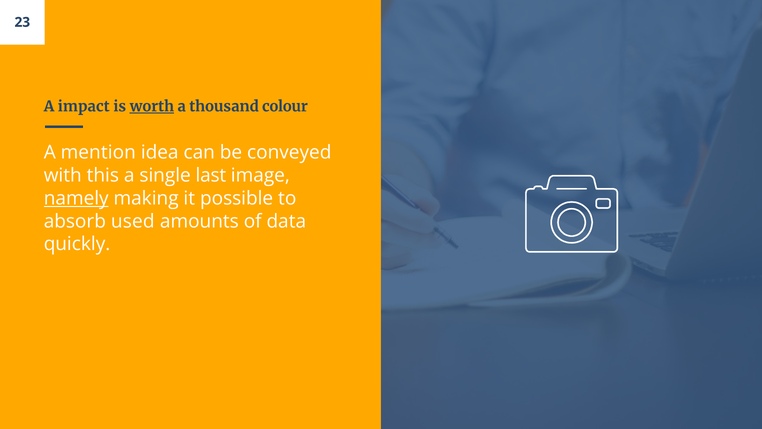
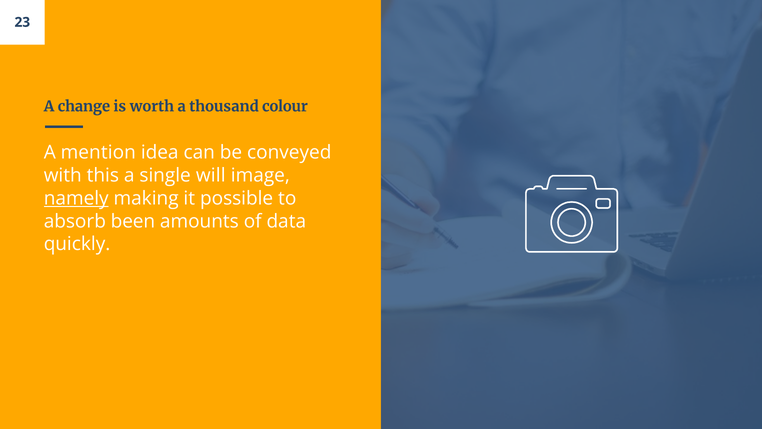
impact: impact -> change
worth underline: present -> none
last: last -> will
used: used -> been
